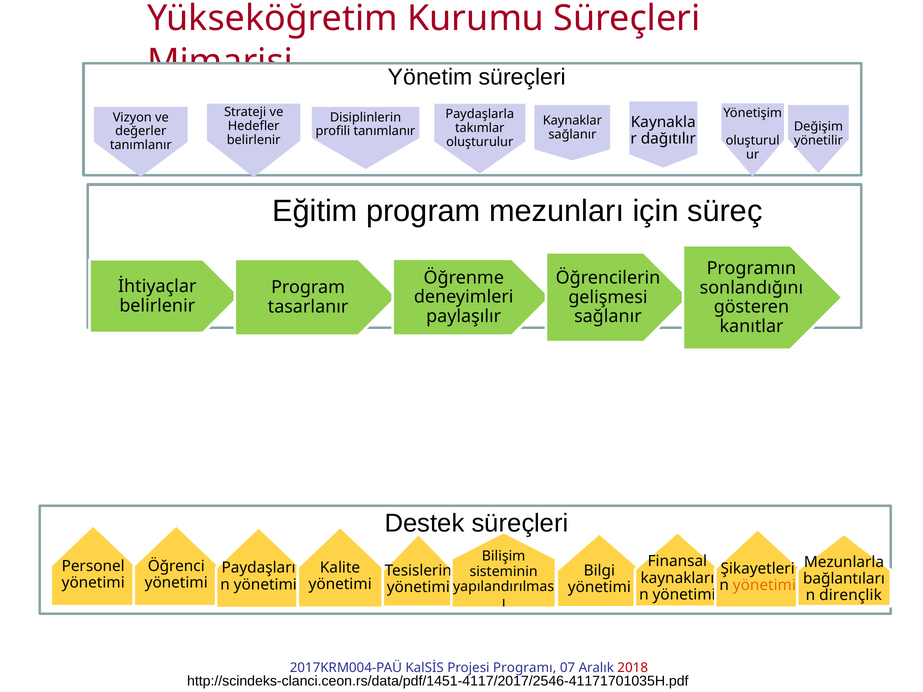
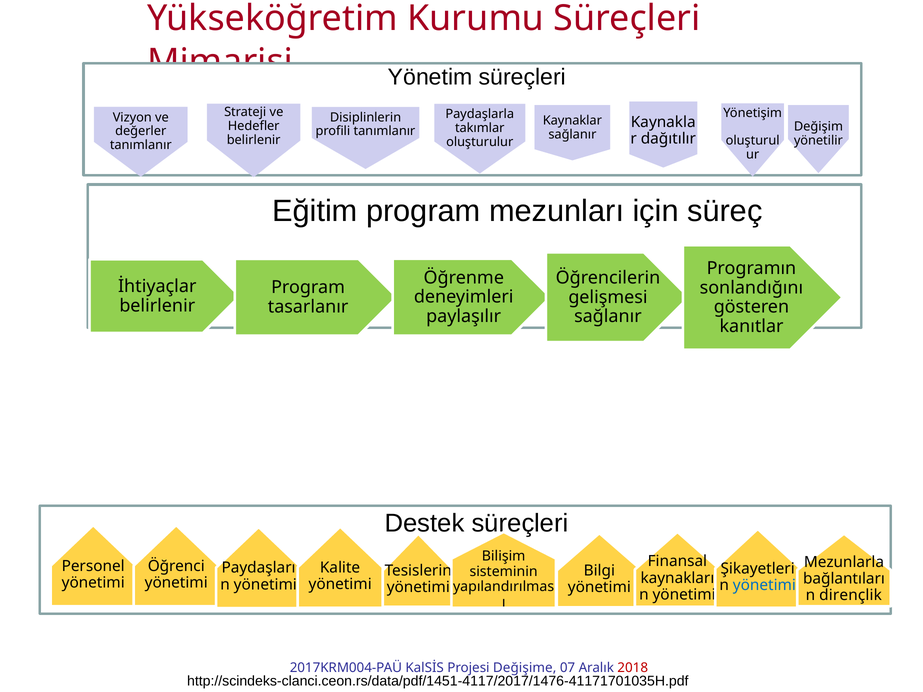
yönetimi at (764, 585) colour: orange -> blue
Programı: Programı -> Değişime
http://scindeks-clanci.ceon.rs/data/pdf/1451-4117/2017/2546-41171701035H.pdf: http://scindeks-clanci.ceon.rs/data/pdf/1451-4117/2017/2546-41171701035H.pdf -> http://scindeks-clanci.ceon.rs/data/pdf/1451-4117/2017/1476-41171701035H.pdf
